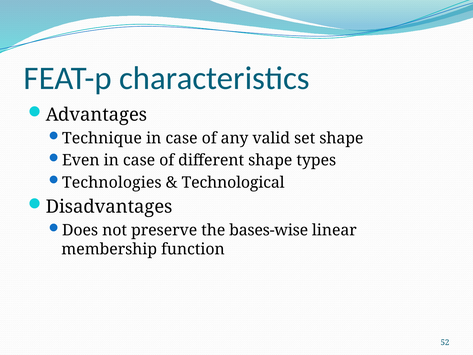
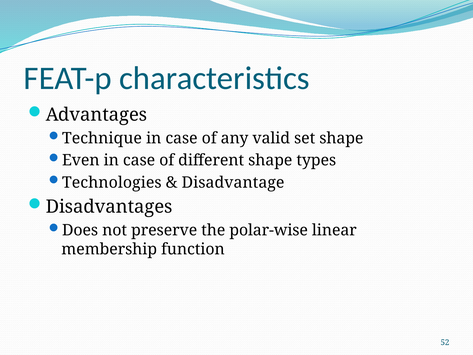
Technological: Technological -> Disadvantage
bases-wise: bases-wise -> polar-wise
